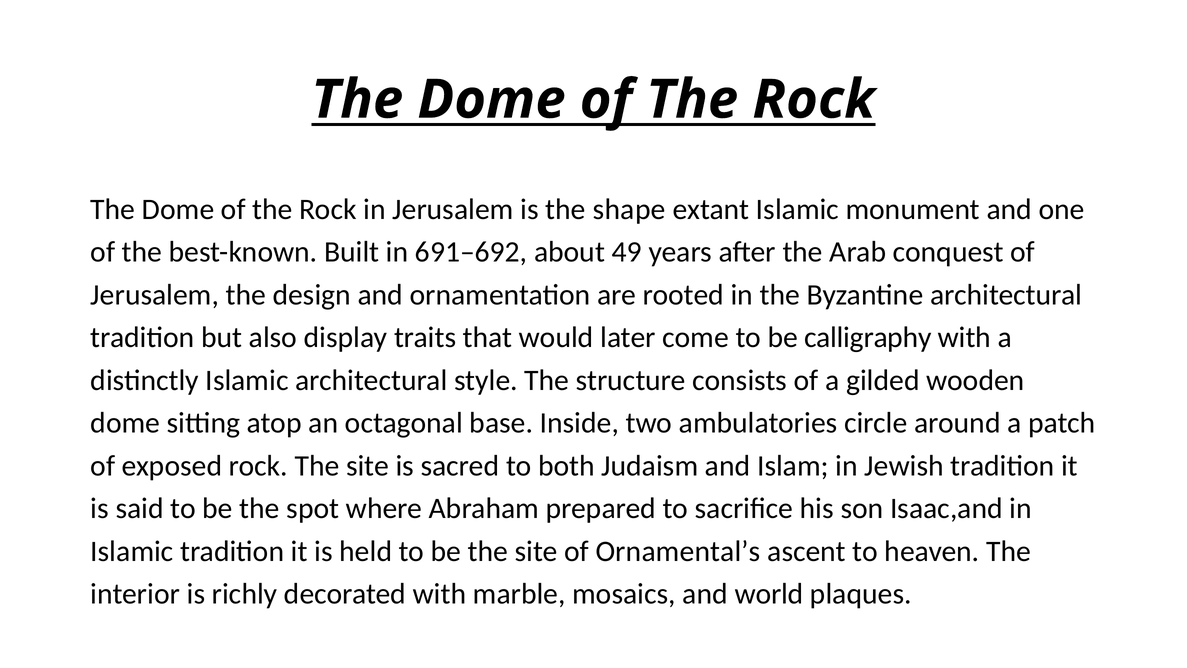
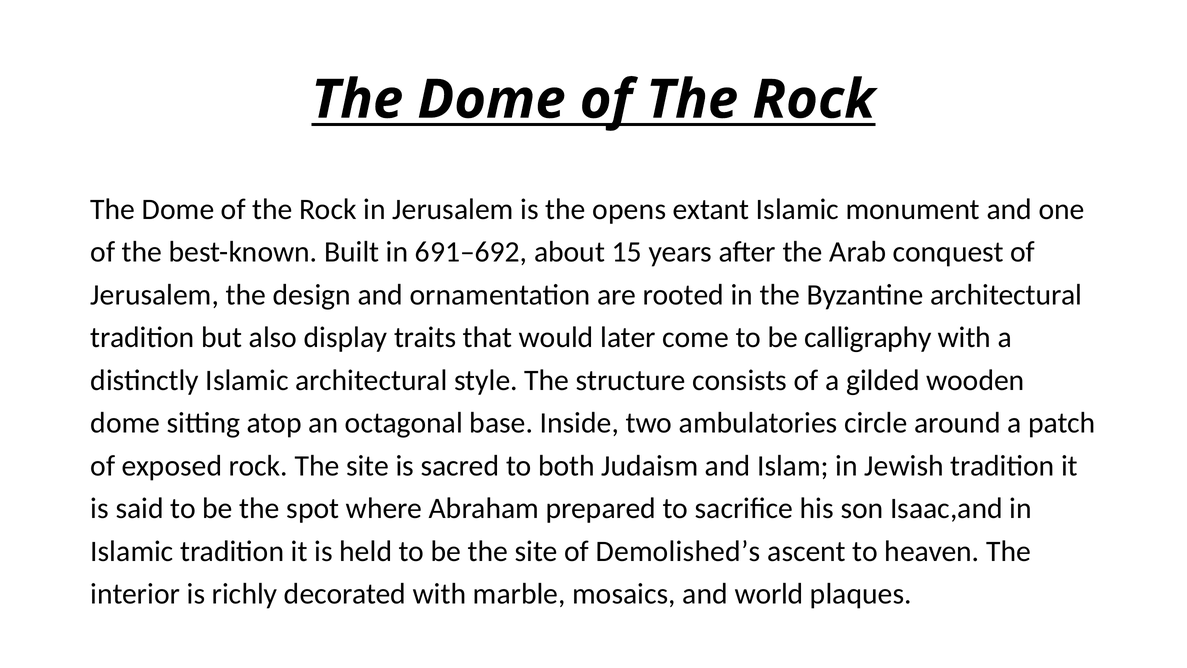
shape: shape -> opens
49: 49 -> 15
Ornamental’s: Ornamental’s -> Demolished’s
